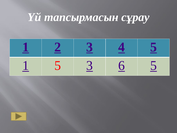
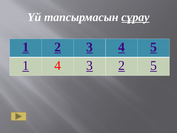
сұрау underline: none -> present
1 5: 5 -> 4
3 6: 6 -> 2
